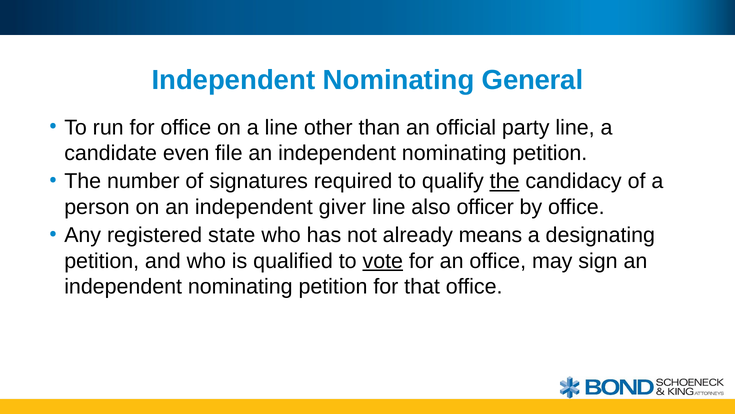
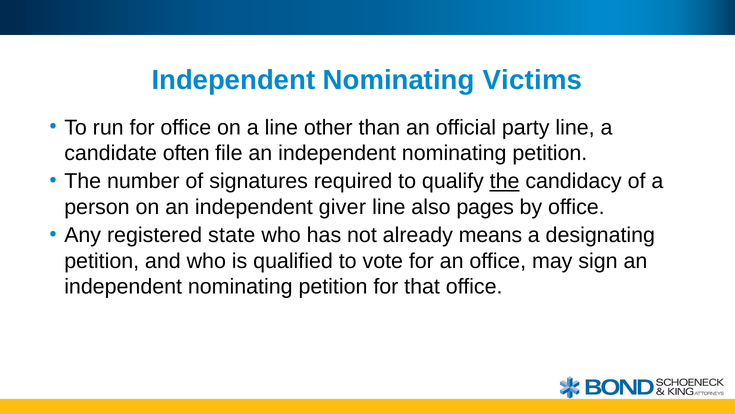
General: General -> Victims
even: even -> often
officer: officer -> pages
vote underline: present -> none
